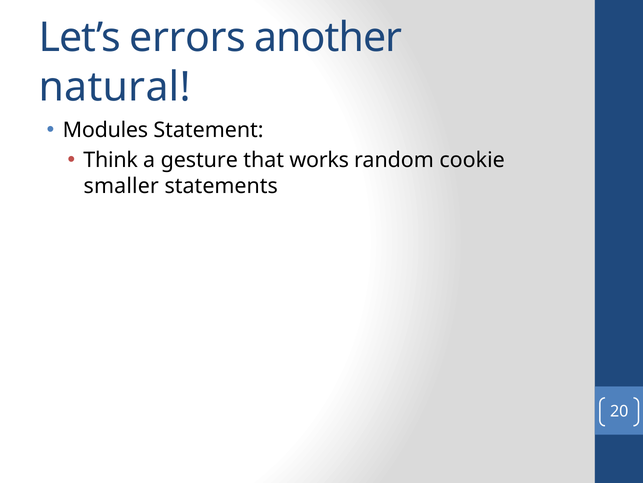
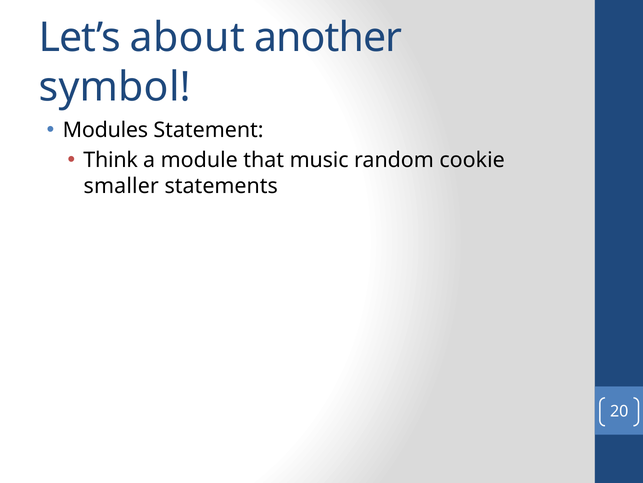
errors: errors -> about
natural: natural -> symbol
gesture: gesture -> module
works: works -> music
